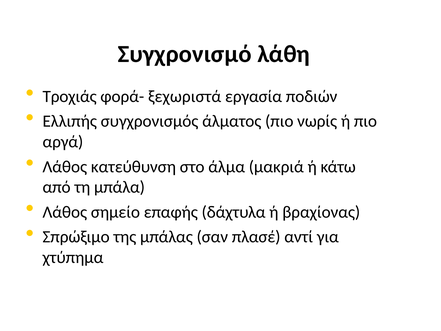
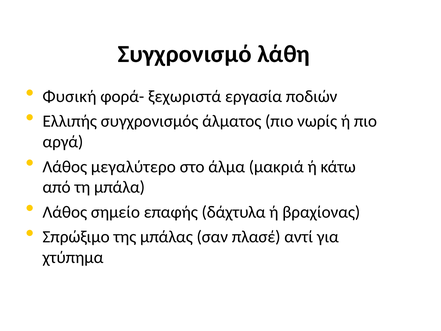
Τροχιάς: Τροχιάς -> Φυσική
κατεύθυνση: κατεύθυνση -> μεγαλύτερο
